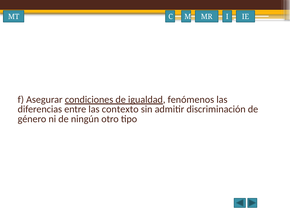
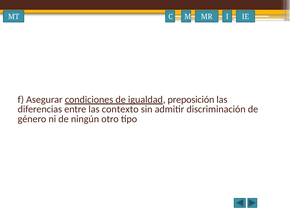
fenómenos: fenómenos -> preposición
